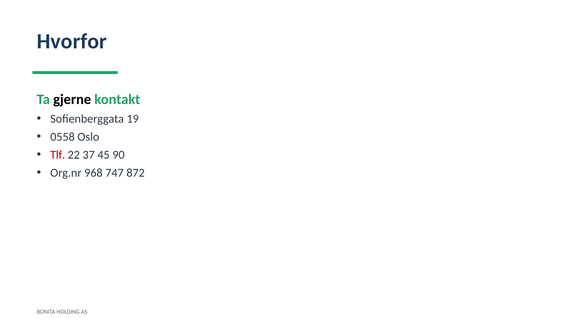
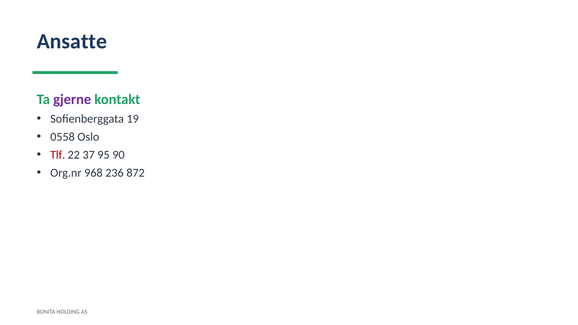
Hvorfor: Hvorfor -> Ansatte
gjerne colour: black -> purple
45: 45 -> 95
747: 747 -> 236
